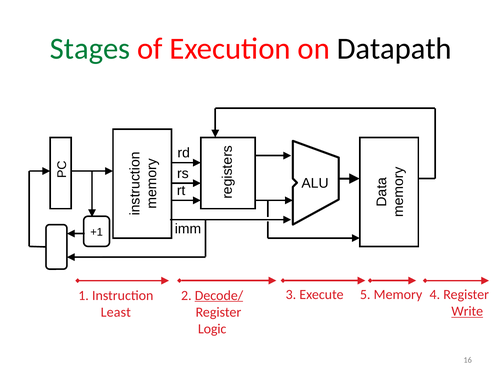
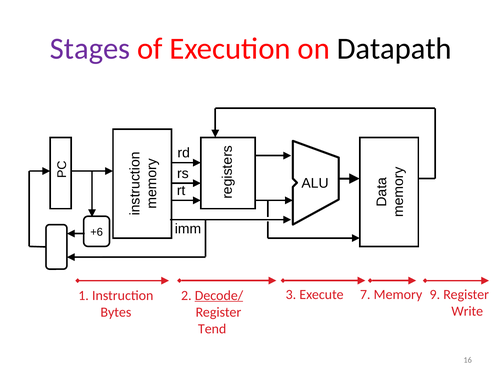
Stages colour: green -> purple
+1: +1 -> +6
5: 5 -> 7
4: 4 -> 9
Write underline: present -> none
Least: Least -> Bytes
Logic: Logic -> Tend
